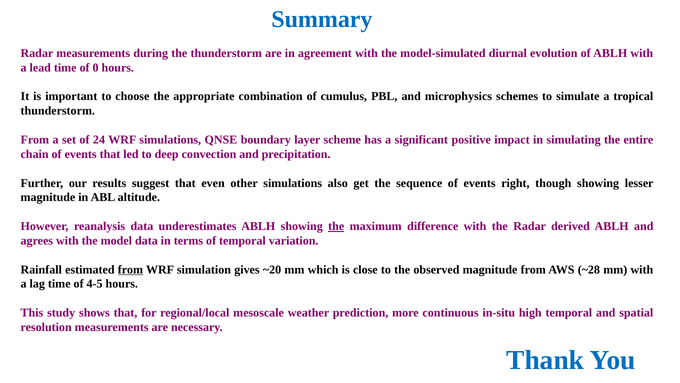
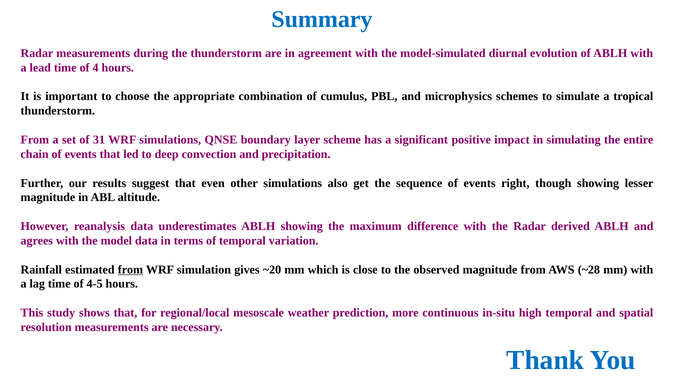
0: 0 -> 4
24: 24 -> 31
the at (336, 226) underline: present -> none
